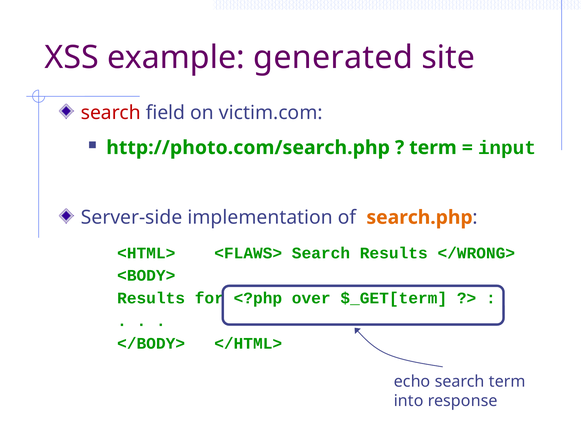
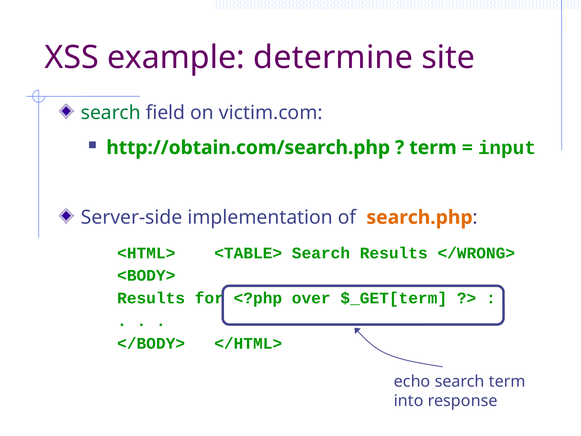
generated: generated -> determine
search at (111, 113) colour: red -> green
http://photo.com/search.php: http://photo.com/search.php -> http://obtain.com/search.php
<FLAWS>: <FLAWS> -> <TABLE>
